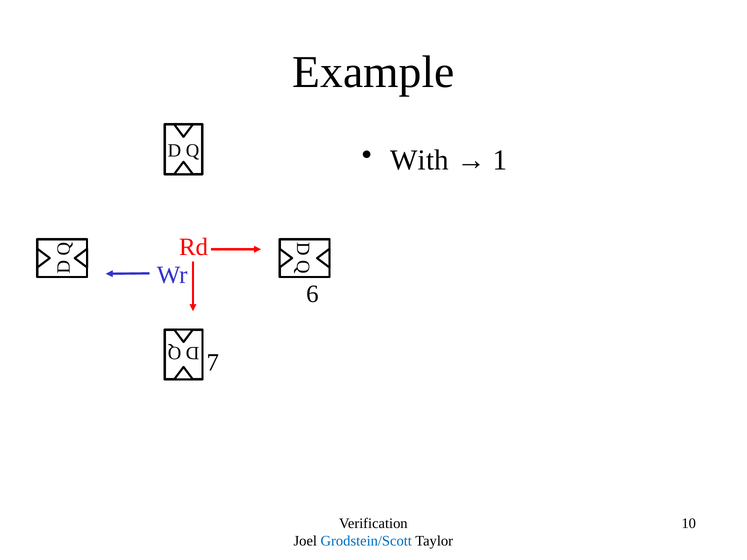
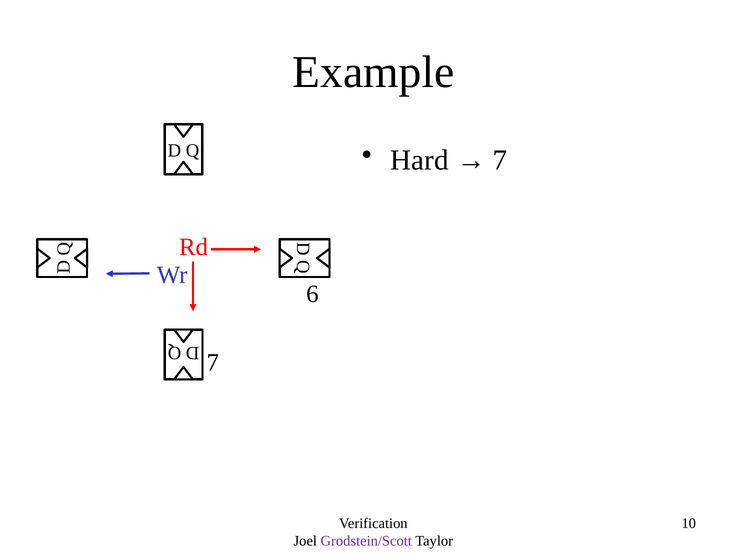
With: With -> Hard
1 at (500, 160): 1 -> 7
Grodstein/Scott colour: blue -> purple
